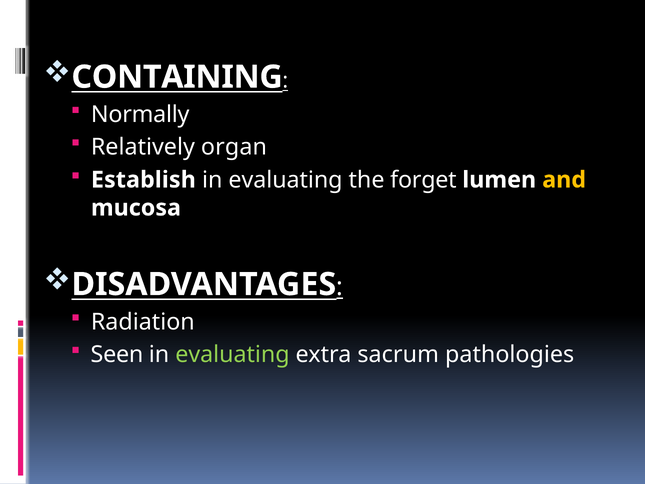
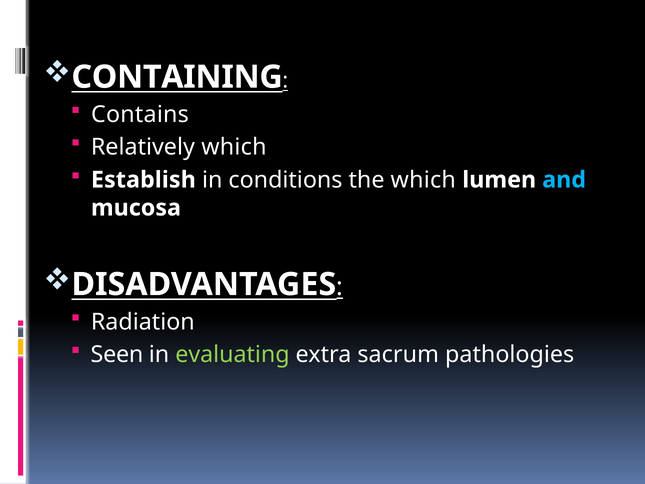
Normally: Normally -> Contains
Relatively organ: organ -> which
evaluating at (286, 180): evaluating -> conditions
the forget: forget -> which
and colour: yellow -> light blue
